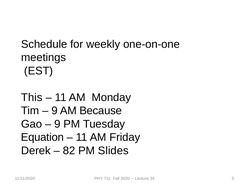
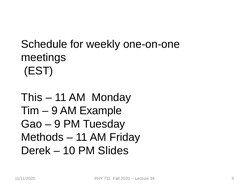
Because: Because -> Example
Equation: Equation -> Methods
82: 82 -> 10
